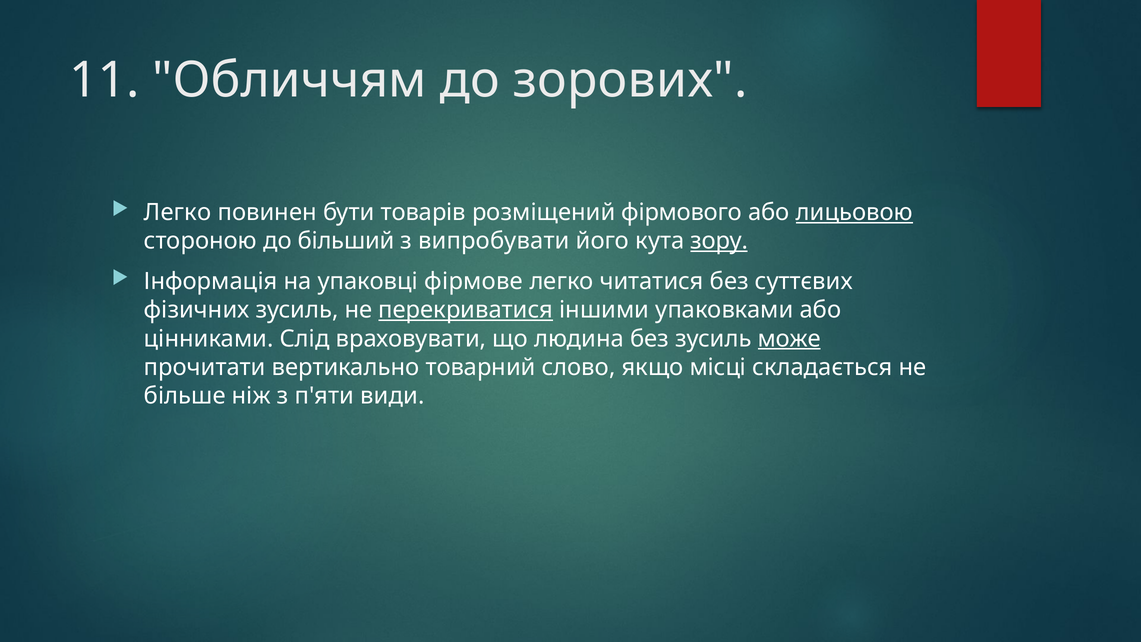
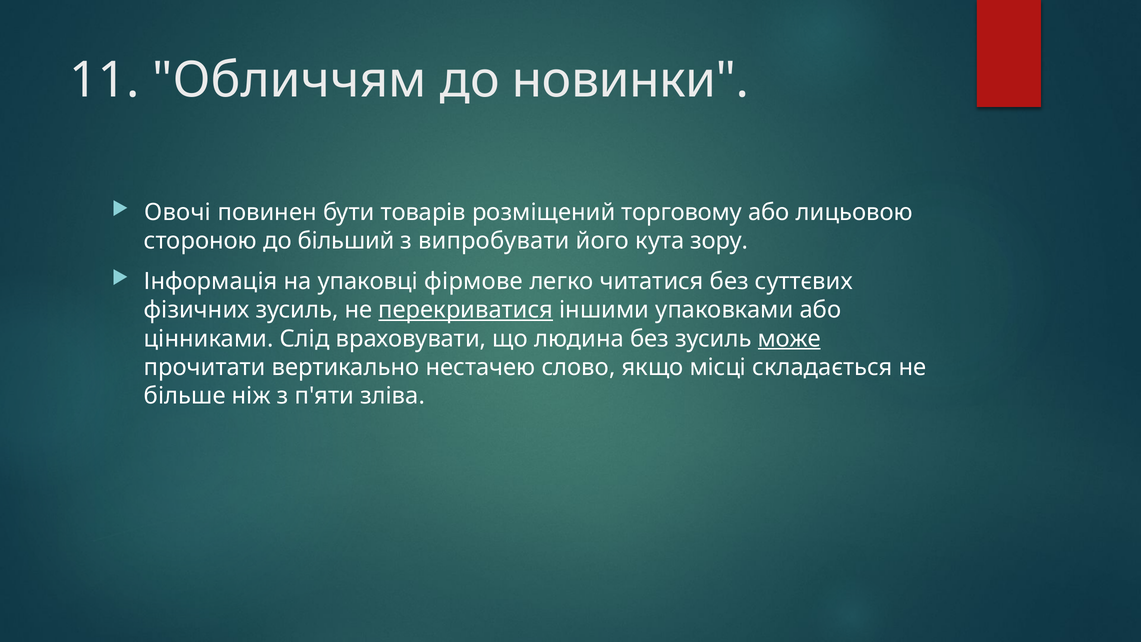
зорових: зорових -> новинки
Легко at (178, 212): Легко -> Овочі
фірмового: фірмового -> торговому
лицьовою underline: present -> none
зору underline: present -> none
товарний: товарний -> нестачею
види: види -> зліва
